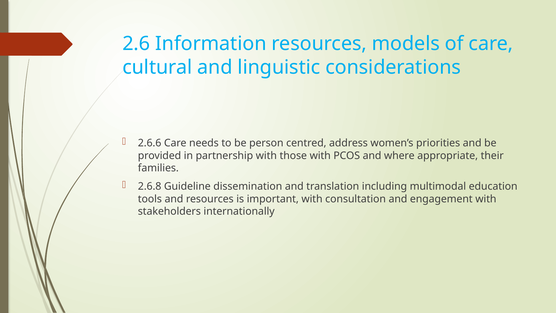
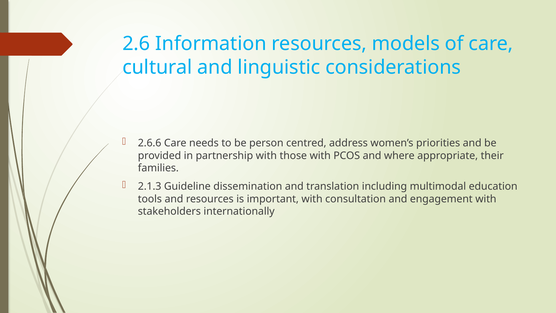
2.6.8: 2.6.8 -> 2.1.3
